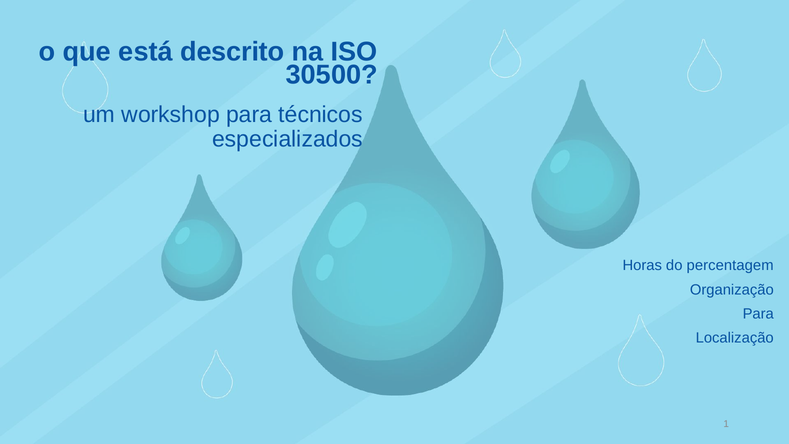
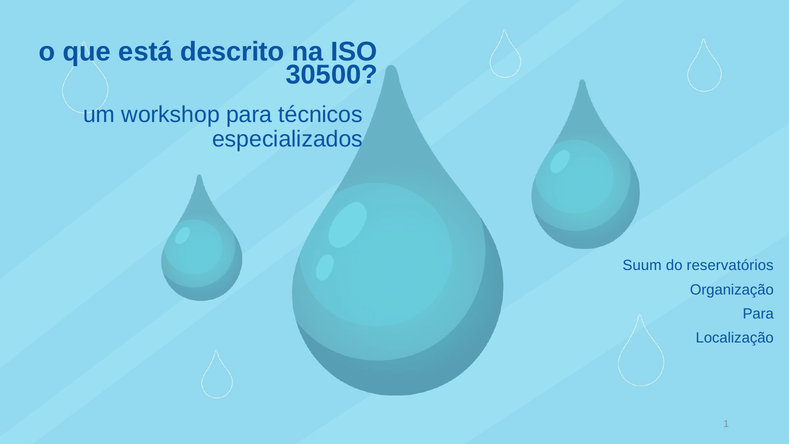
Horas: Horas -> Suum
percentagem: percentagem -> reservatórios
